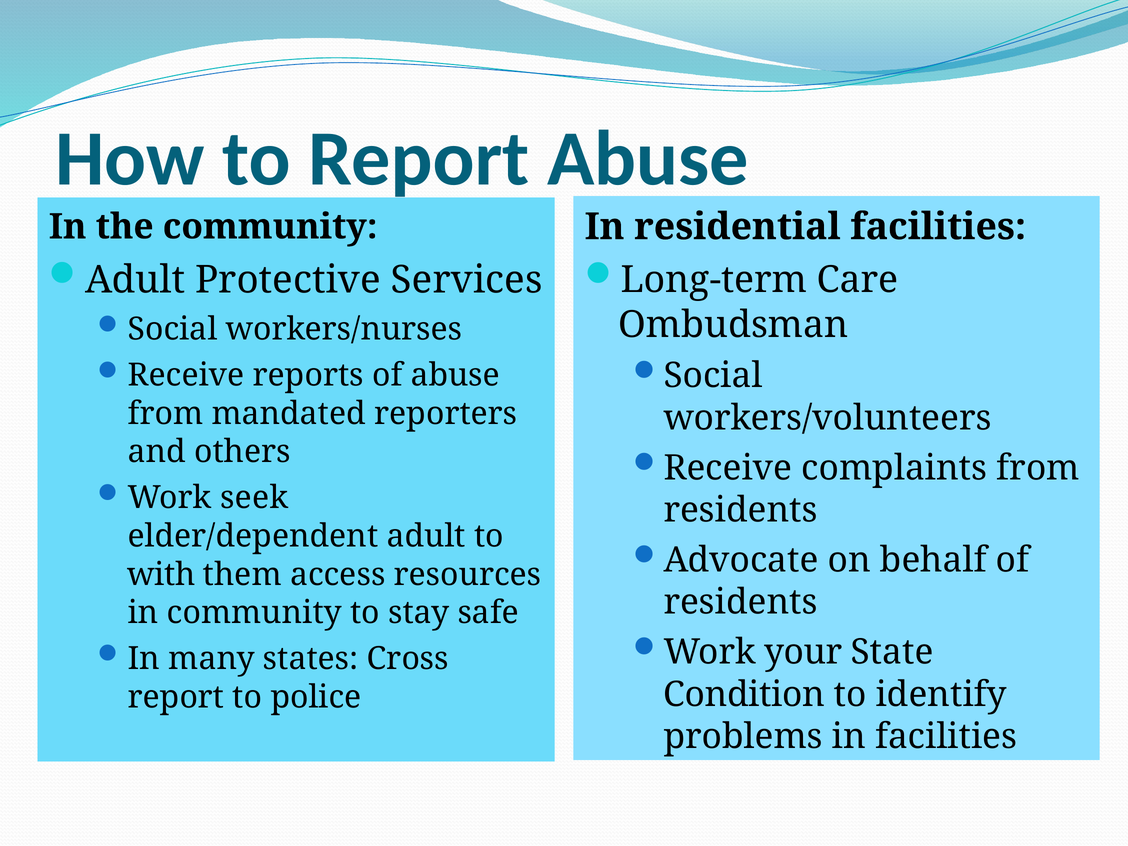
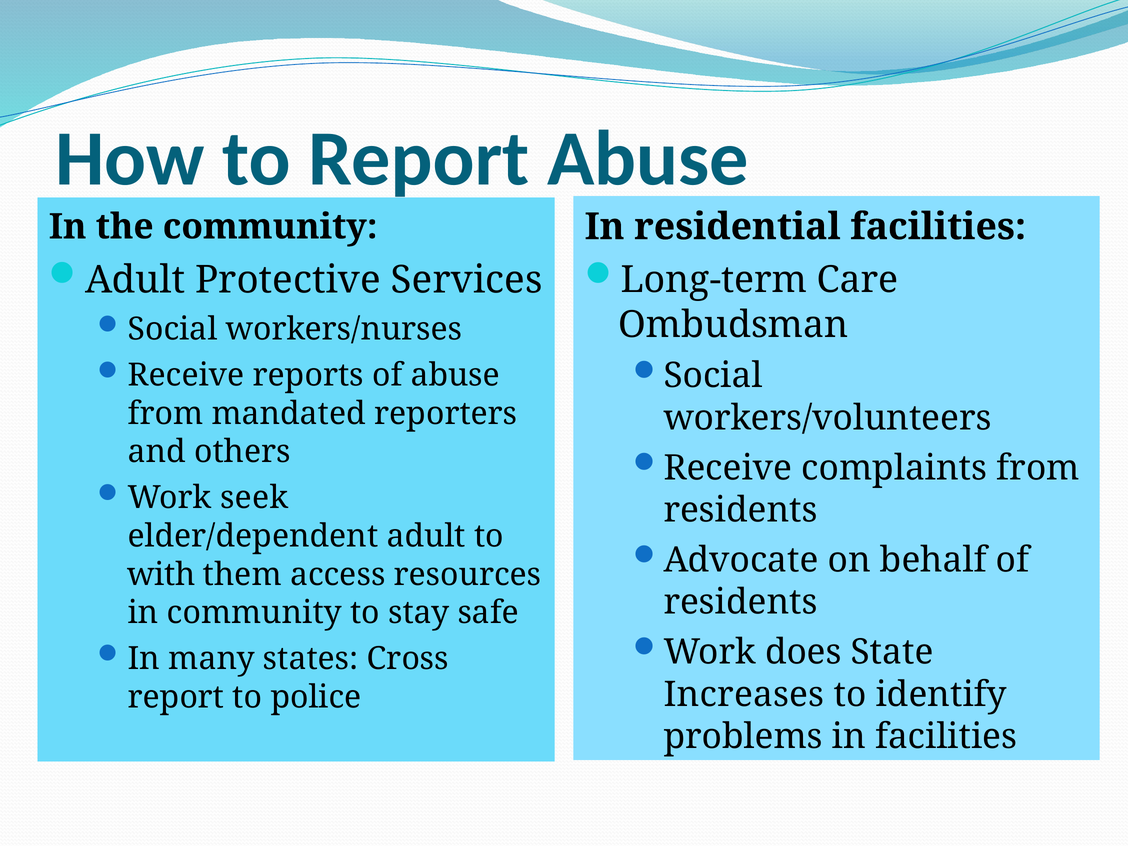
your: your -> does
Condition: Condition -> Increases
